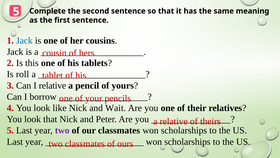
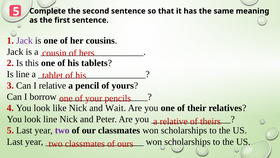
Jack at (24, 40) colour: blue -> purple
Is roll: roll -> line
look that: that -> line
